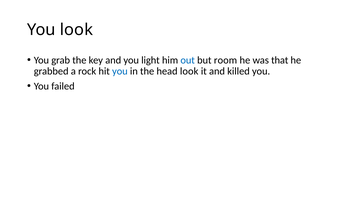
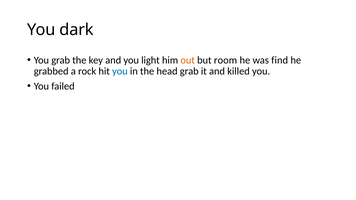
You look: look -> dark
out colour: blue -> orange
that: that -> find
head look: look -> grab
